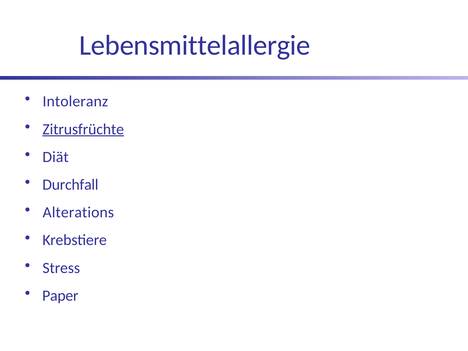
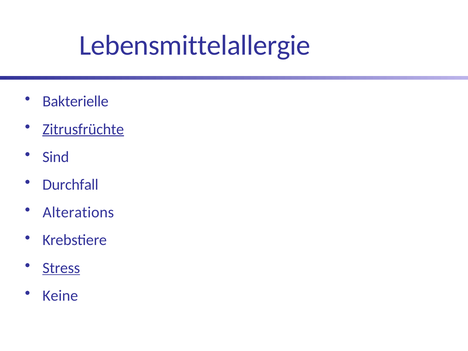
Intoleranz: Intoleranz -> Bakterielle
Diät: Diät -> Sind
Stress underline: none -> present
Paper: Paper -> Keine
